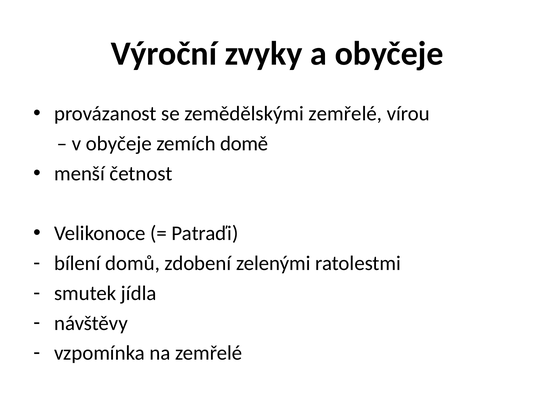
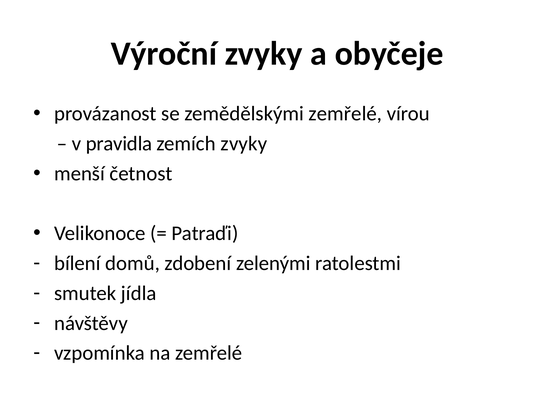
v obyčeje: obyčeje -> pravidla
zemích domě: domě -> zvyky
